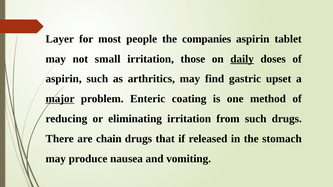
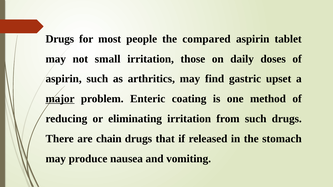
Layer at (60, 39): Layer -> Drugs
companies: companies -> compared
daily underline: present -> none
